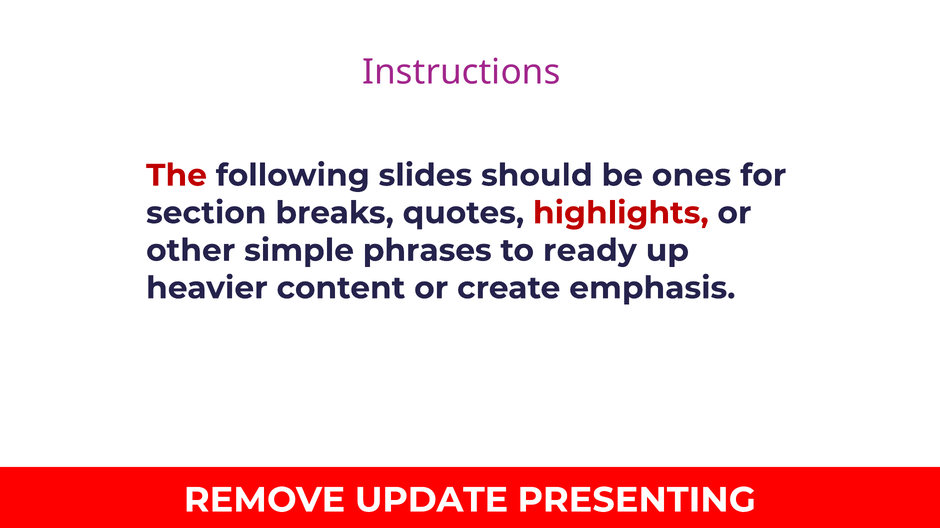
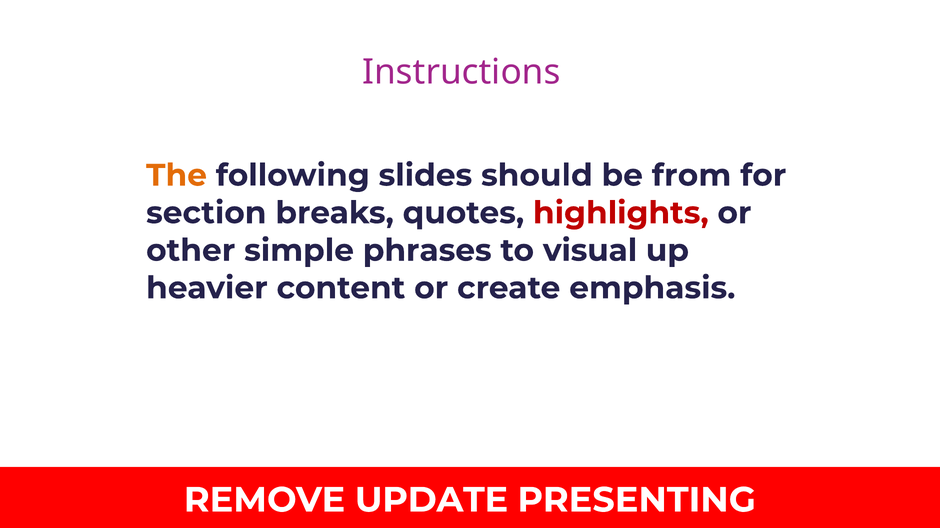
The colour: red -> orange
ones: ones -> from
ready: ready -> visual
